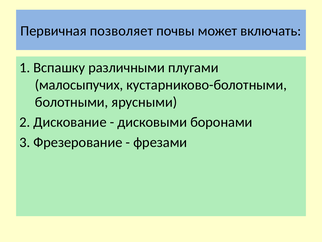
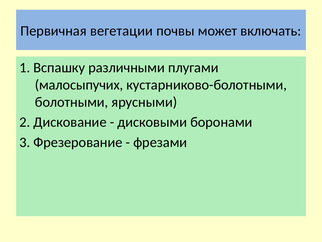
позволяет: позволяет -> вегетации
